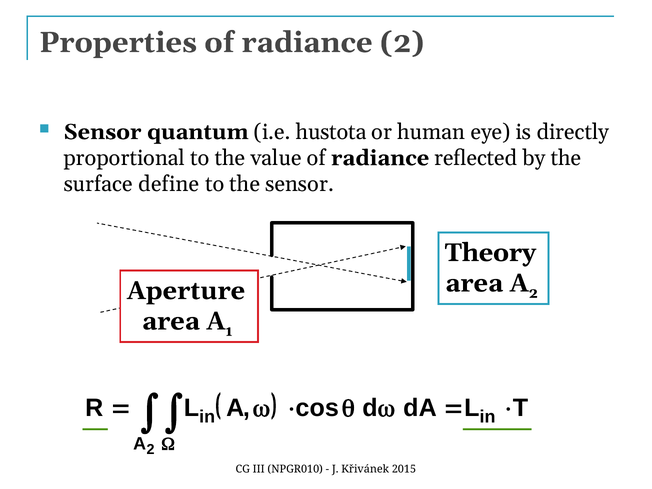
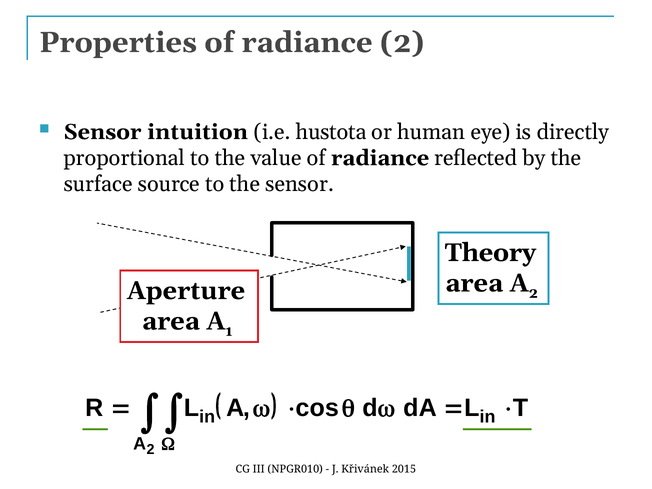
quantum: quantum -> intuition
define: define -> source
